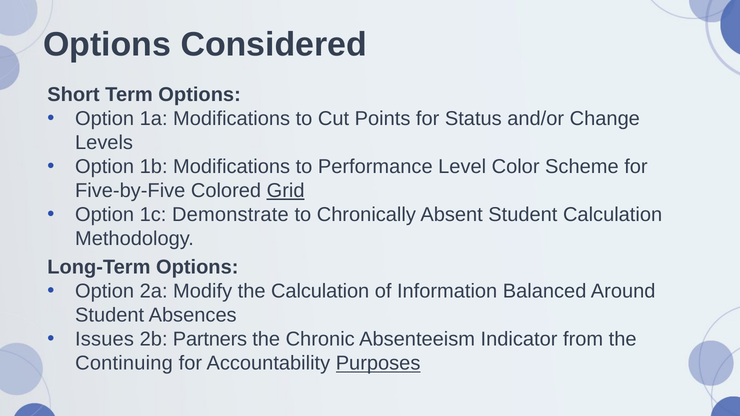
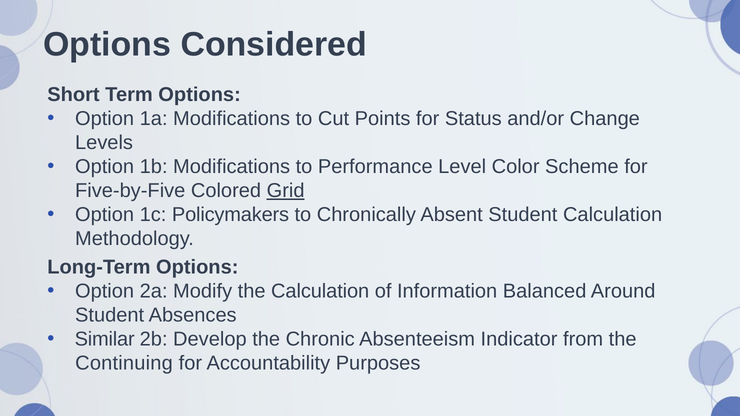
Demonstrate: Demonstrate -> Policymakers
Issues: Issues -> Similar
Partners: Partners -> Develop
Purposes underline: present -> none
